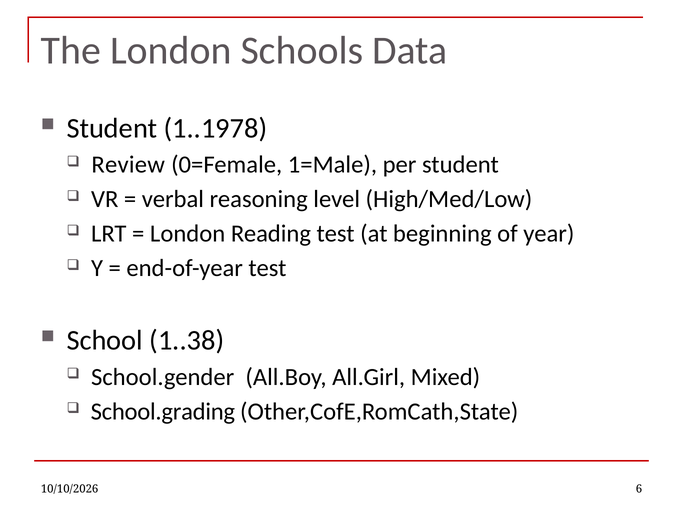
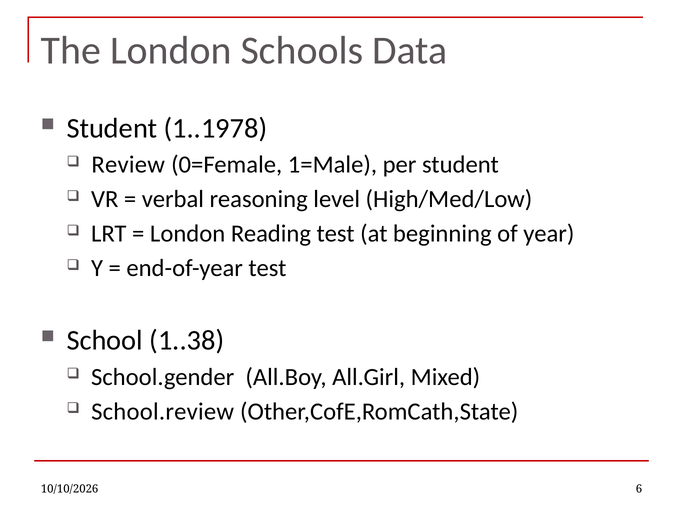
School.grading: School.grading -> School.review
